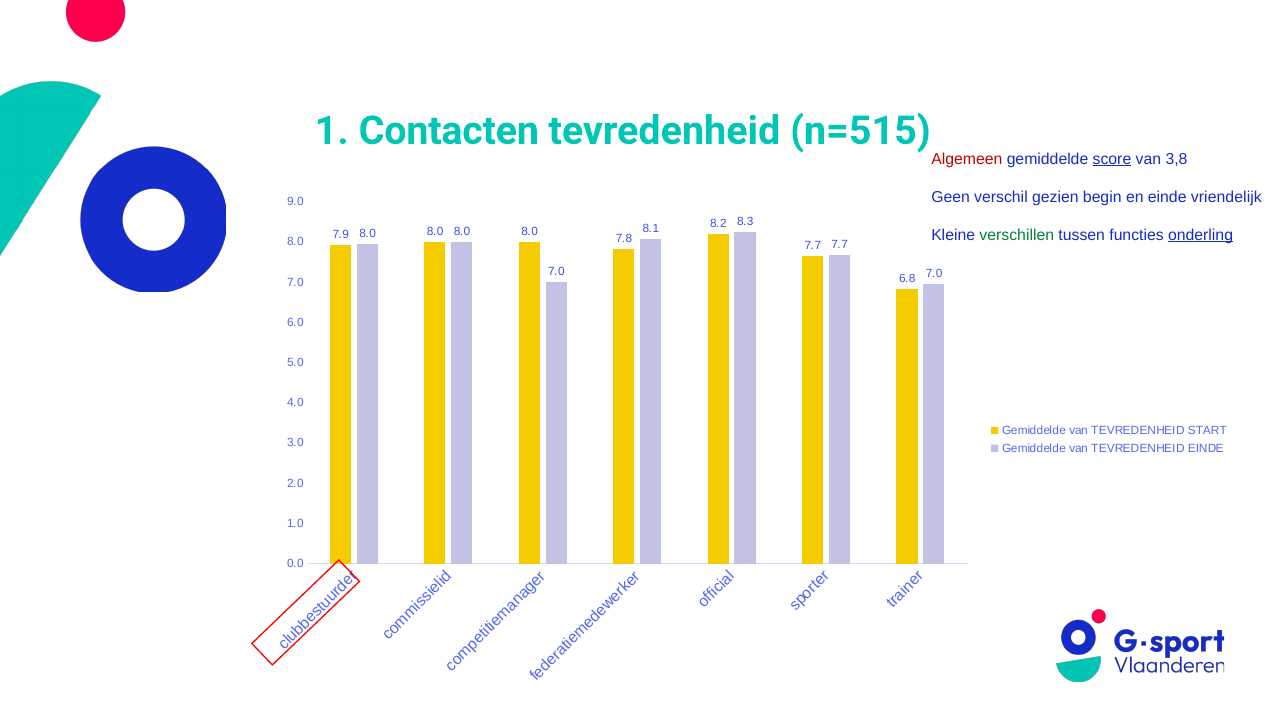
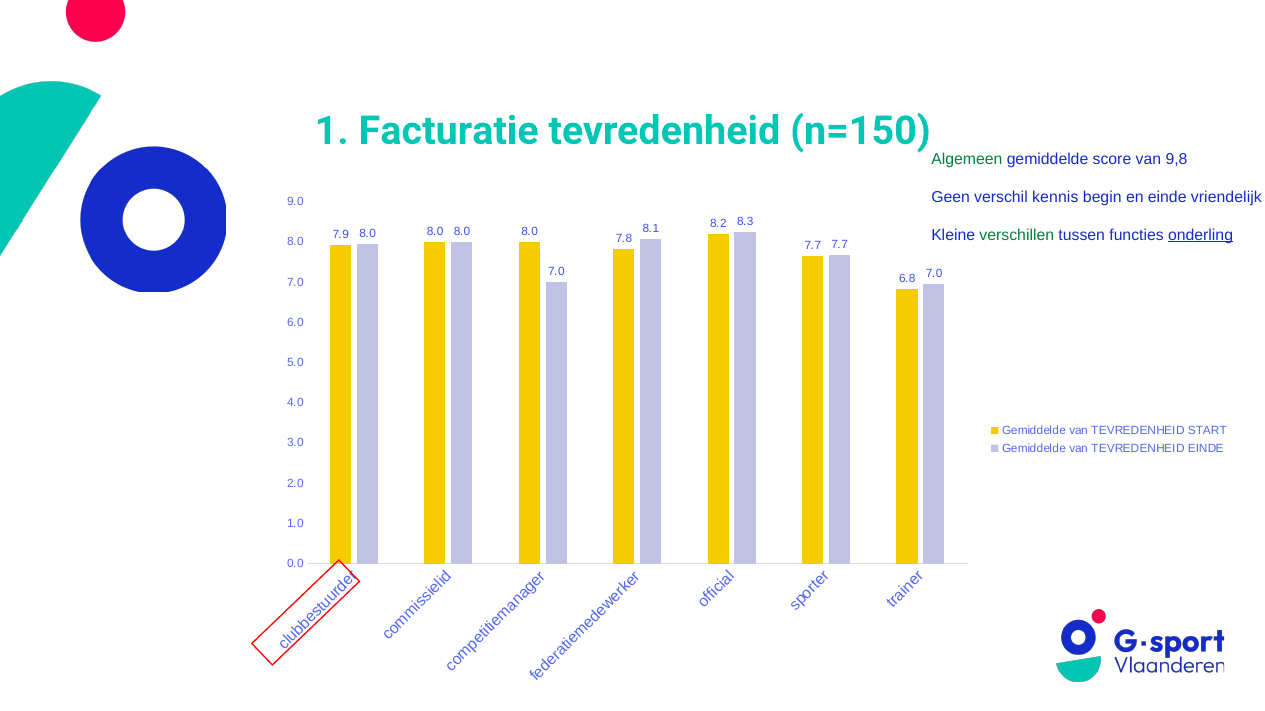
Contacten: Contacten -> Facturatie
n=515: n=515 -> n=150
Algemeen colour: red -> green
score underline: present -> none
3,8: 3,8 -> 9,8
gezien: gezien -> kennis
